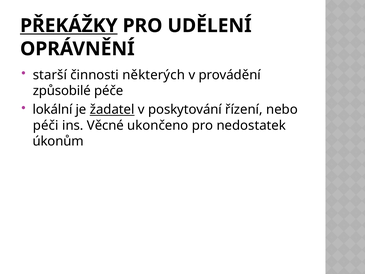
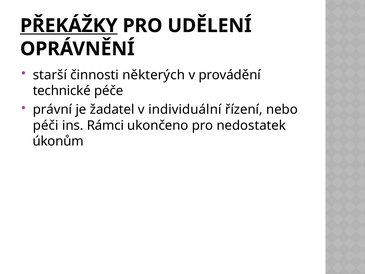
způsobilé: způsobilé -> technické
lokální: lokální -> právní
žadatel underline: present -> none
poskytování: poskytování -> individuální
Věcné: Věcné -> Rámci
